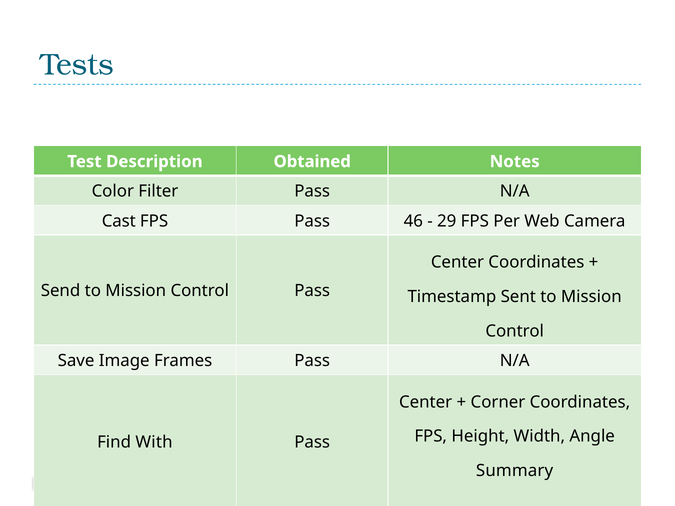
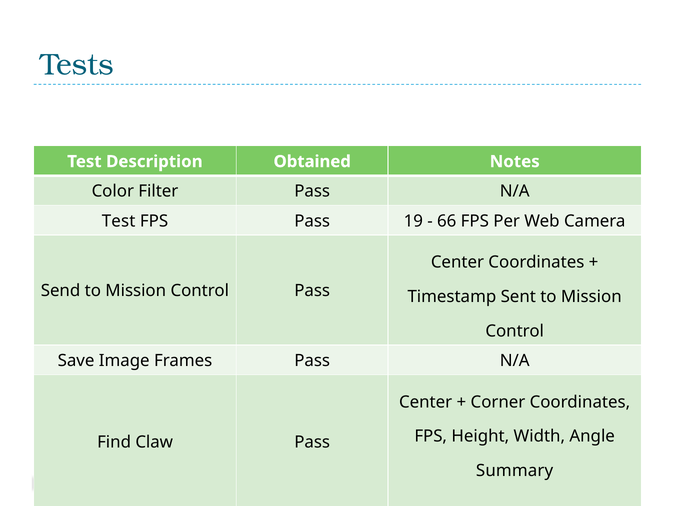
Cast at (119, 221): Cast -> Test
Pass 46: 46 -> 19
29: 29 -> 66
With: With -> Claw
